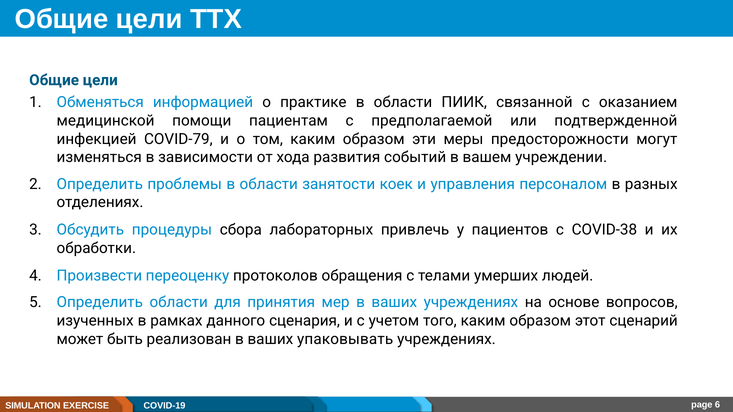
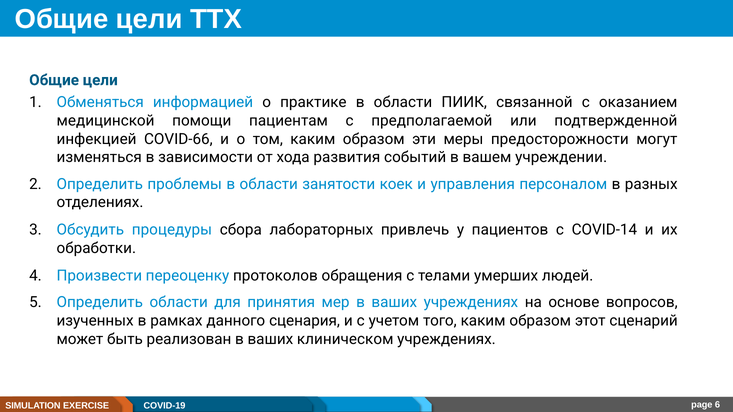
COVID-79: COVID-79 -> COVID-66
COVID-38: COVID-38 -> COVID-14
упаковывать: упаковывать -> клиническом
